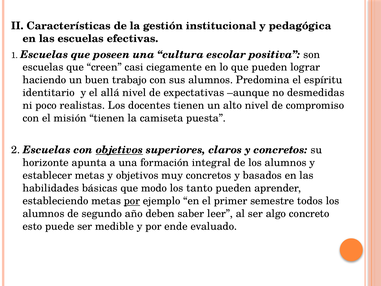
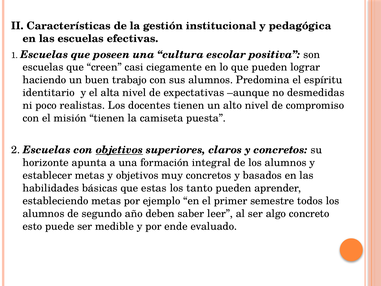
allá: allá -> alta
modo: modo -> estas
por at (132, 201) underline: present -> none
